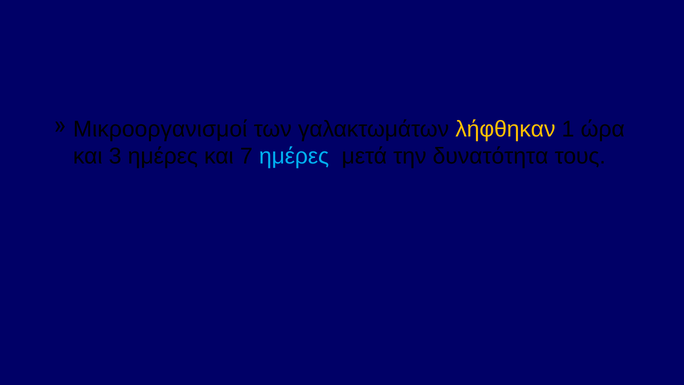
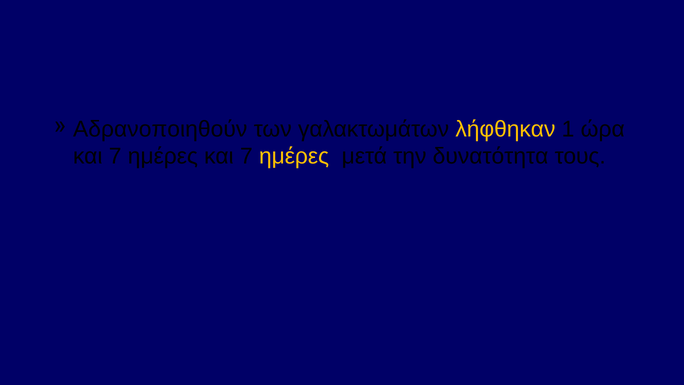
Μικροοργανισμοί: Μικροοργανισμοί -> Αδρανοποιηθούν
3 at (115, 156): 3 -> 7
ημέρες at (294, 156) colour: light blue -> yellow
